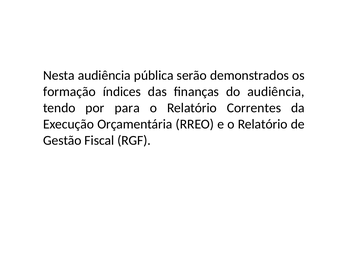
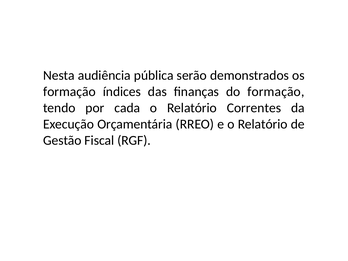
do audiência: audiência -> formação
para: para -> cada
